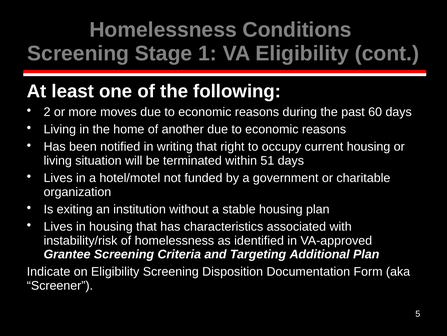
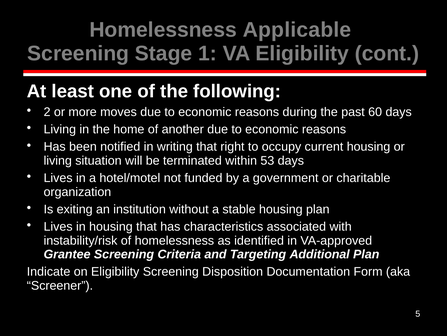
Conditions: Conditions -> Applicable
51: 51 -> 53
